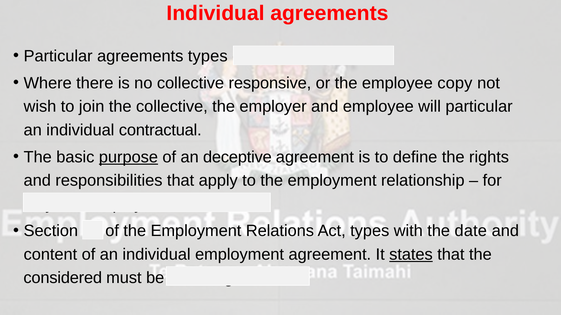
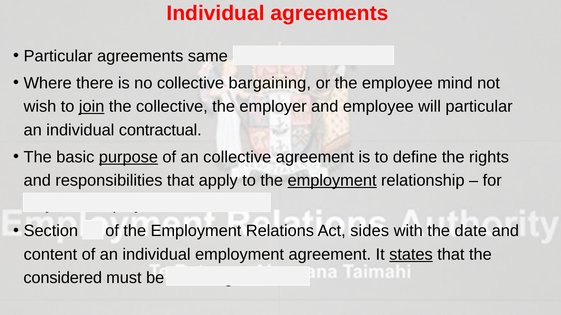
agreements types: types -> same
responsive: responsive -> bargaining
copy: copy -> mind
join underline: none -> present
an deceptive: deceptive -> collective
employment at (332, 181) underline: none -> present
Act types: types -> sides
